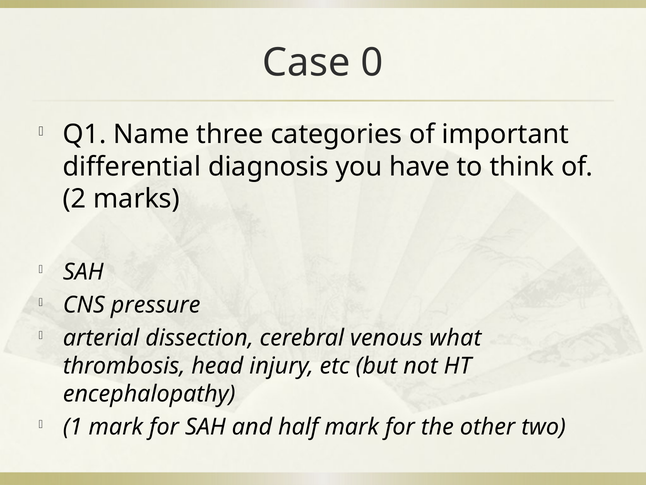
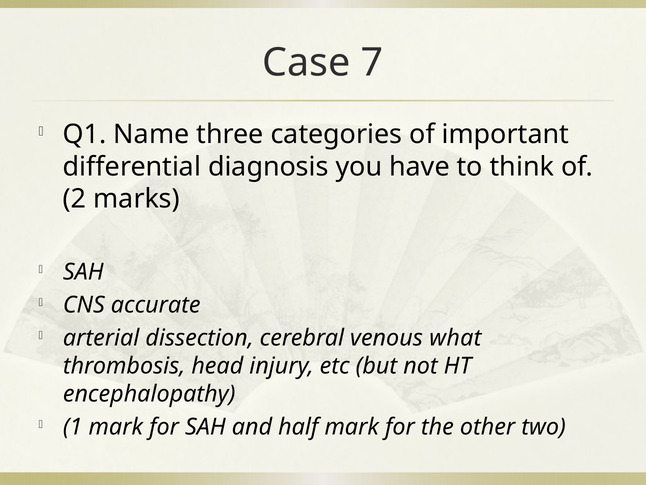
0: 0 -> 7
pressure: pressure -> accurate
